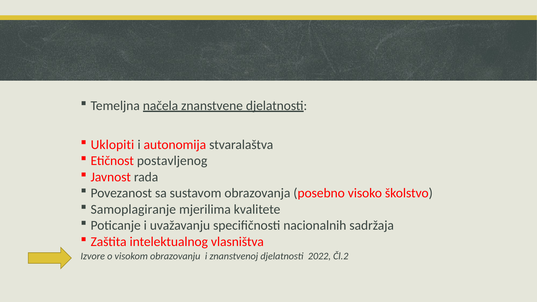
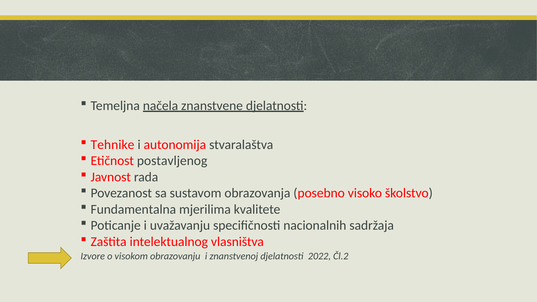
Uklopiti: Uklopiti -> Tehnike
Samoplagiranje: Samoplagiranje -> Fundamentalna
